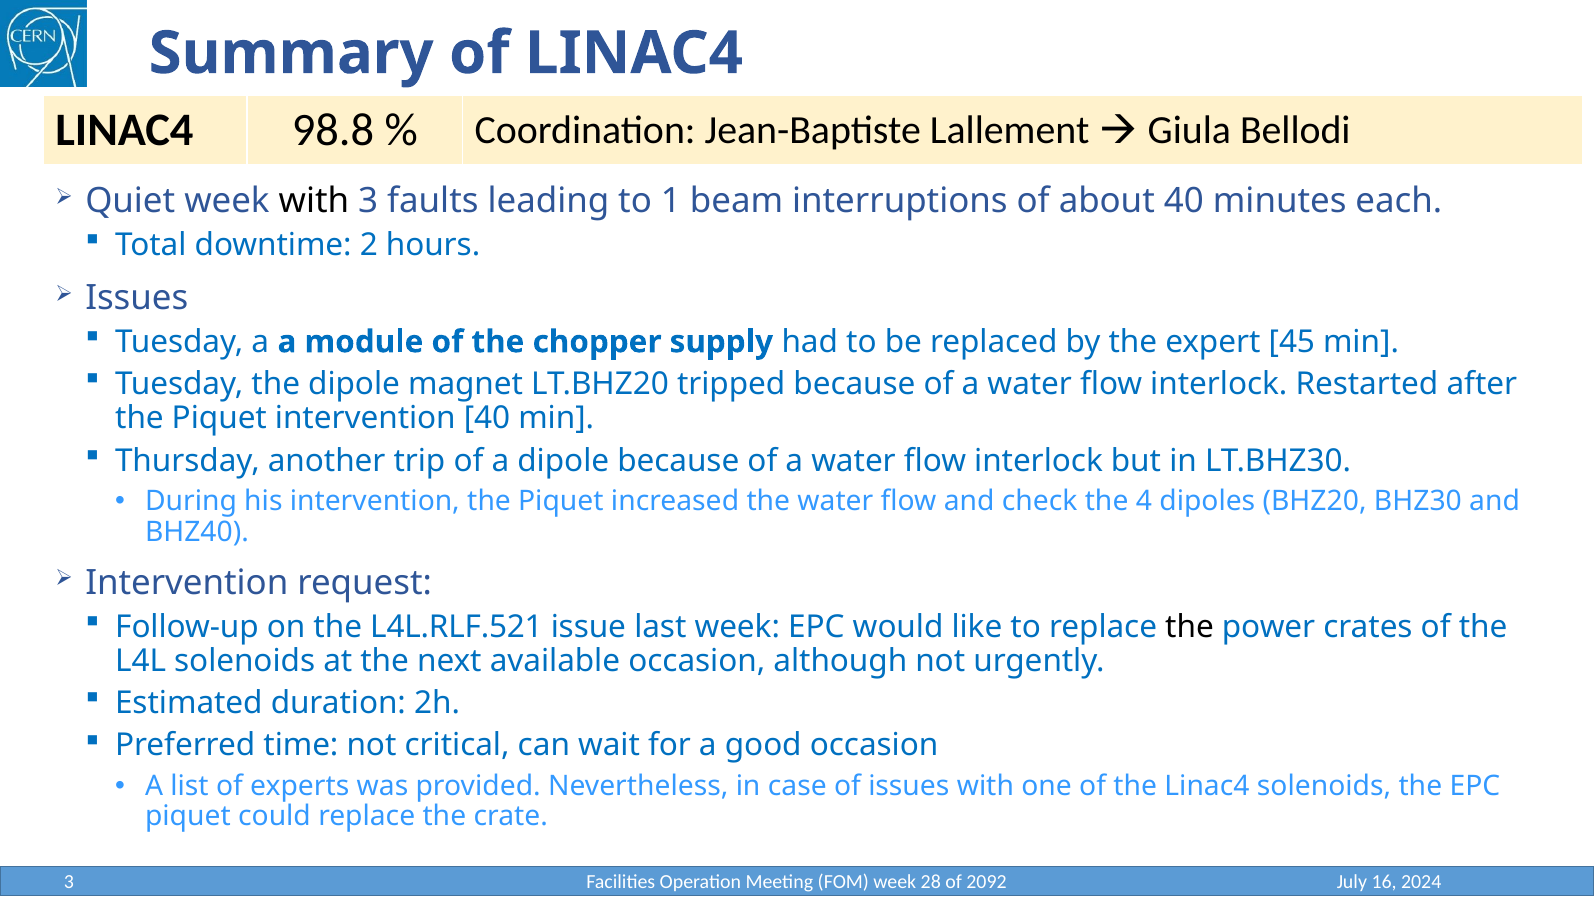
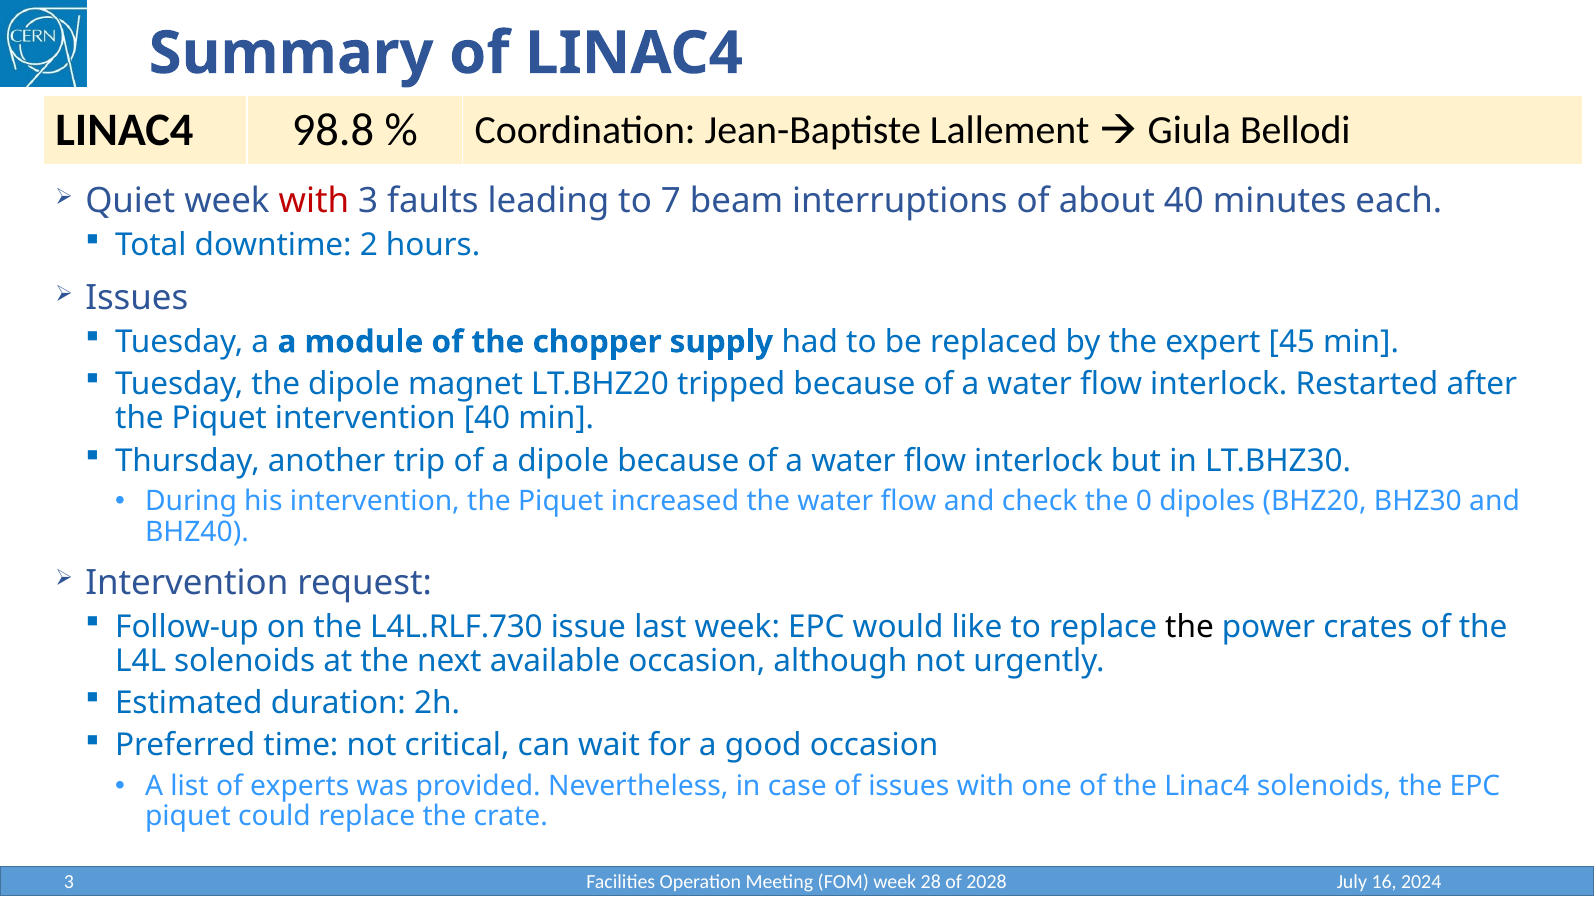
with at (314, 201) colour: black -> red
1: 1 -> 7
4: 4 -> 0
L4L.RLF.521: L4L.RLF.521 -> L4L.RLF.730
2092: 2092 -> 2028
